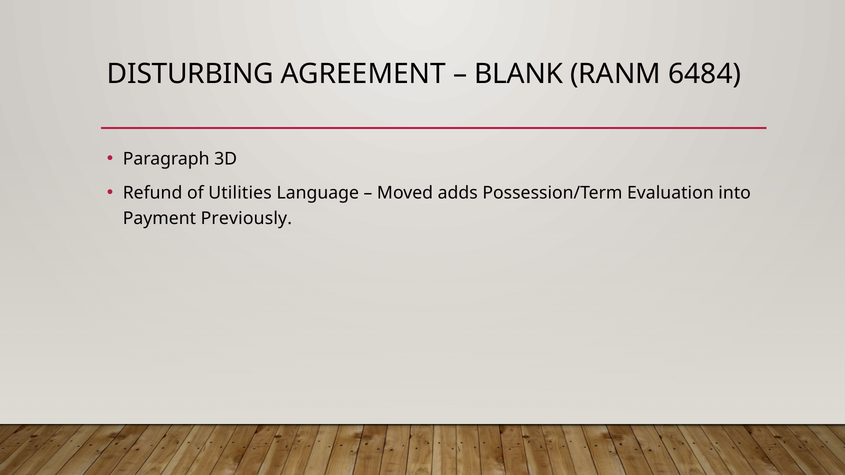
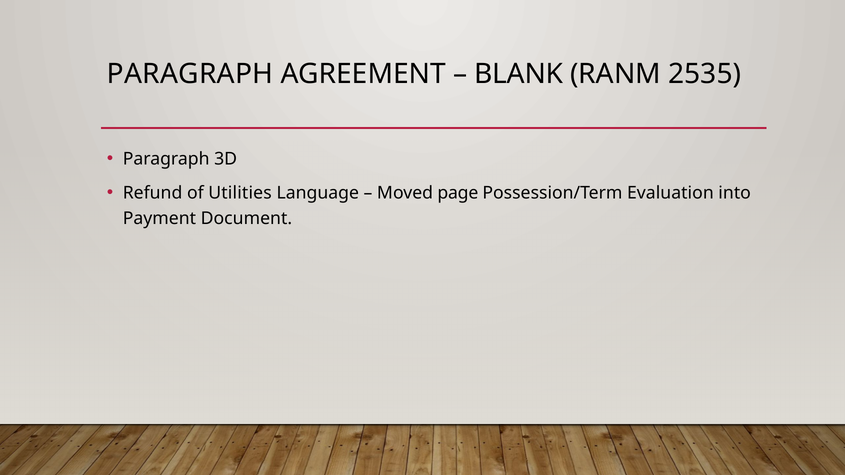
DISTURBING at (190, 74): DISTURBING -> PARAGRAPH
6484: 6484 -> 2535
adds: adds -> page
Previously: Previously -> Document
